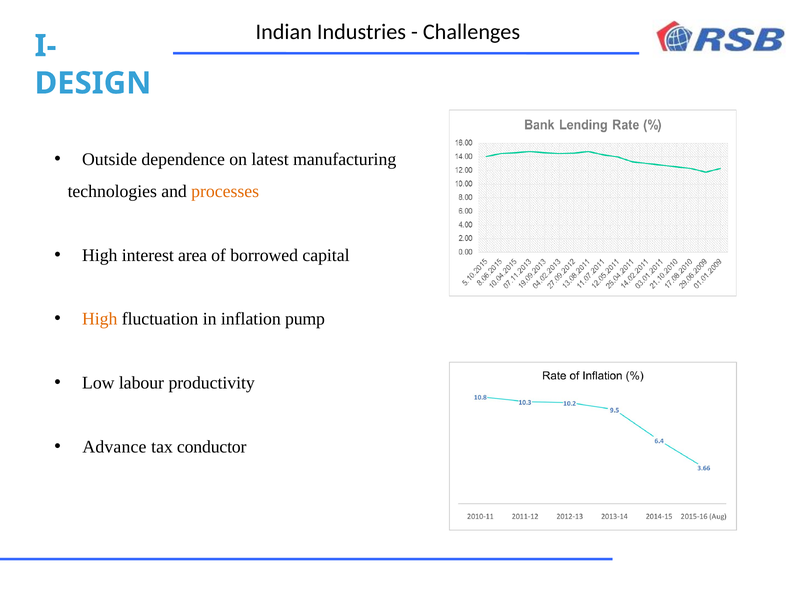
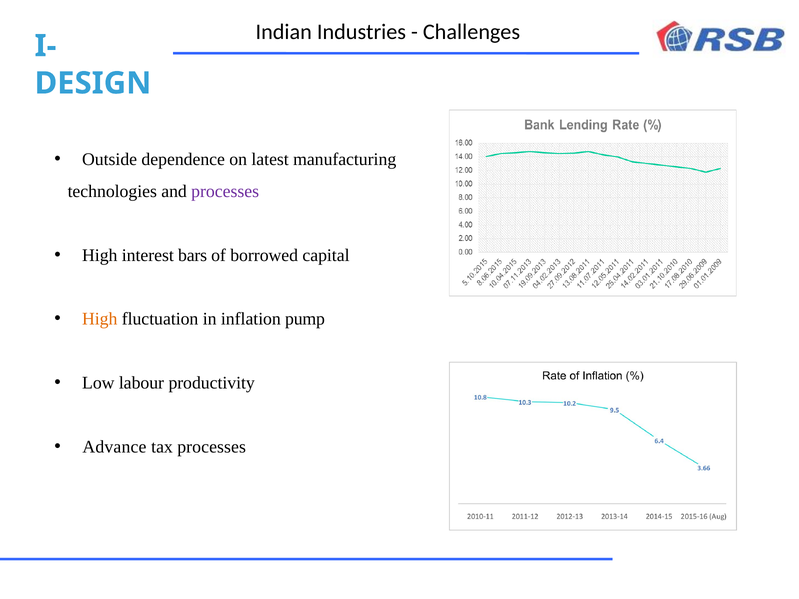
processes at (225, 192) colour: orange -> purple
area: area -> bars
tax conductor: conductor -> processes
